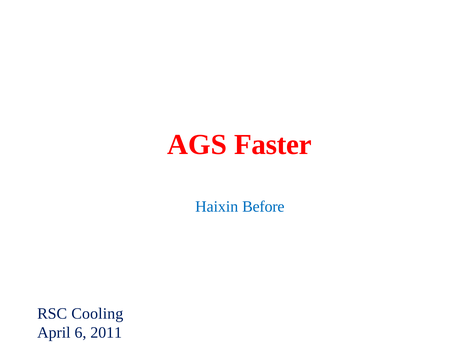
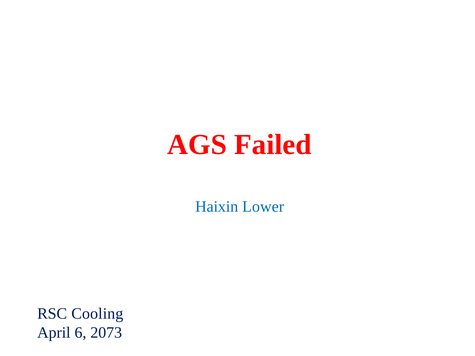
Faster: Faster -> Failed
Before: Before -> Lower
2011: 2011 -> 2073
